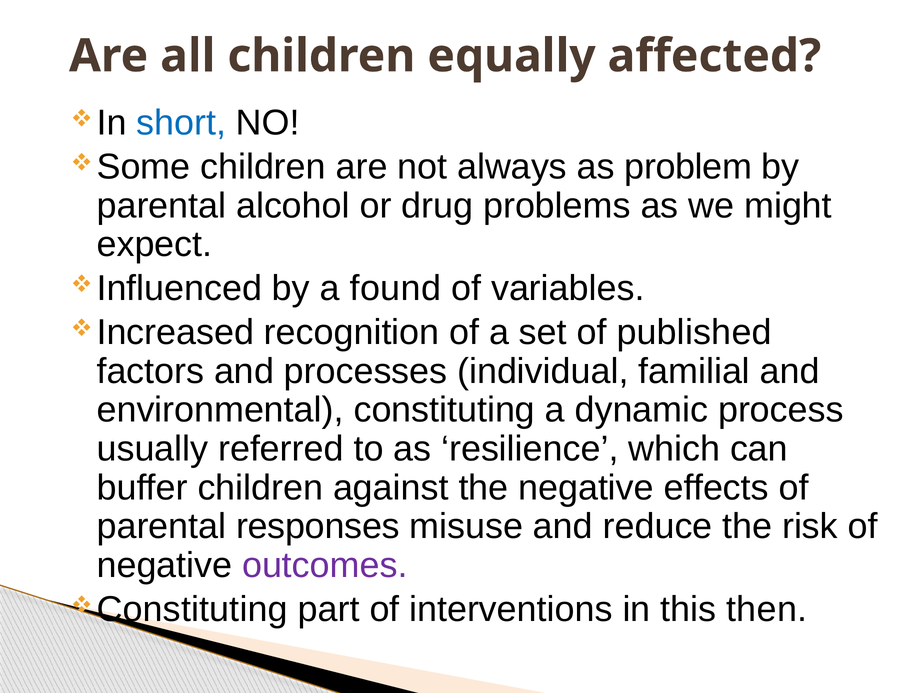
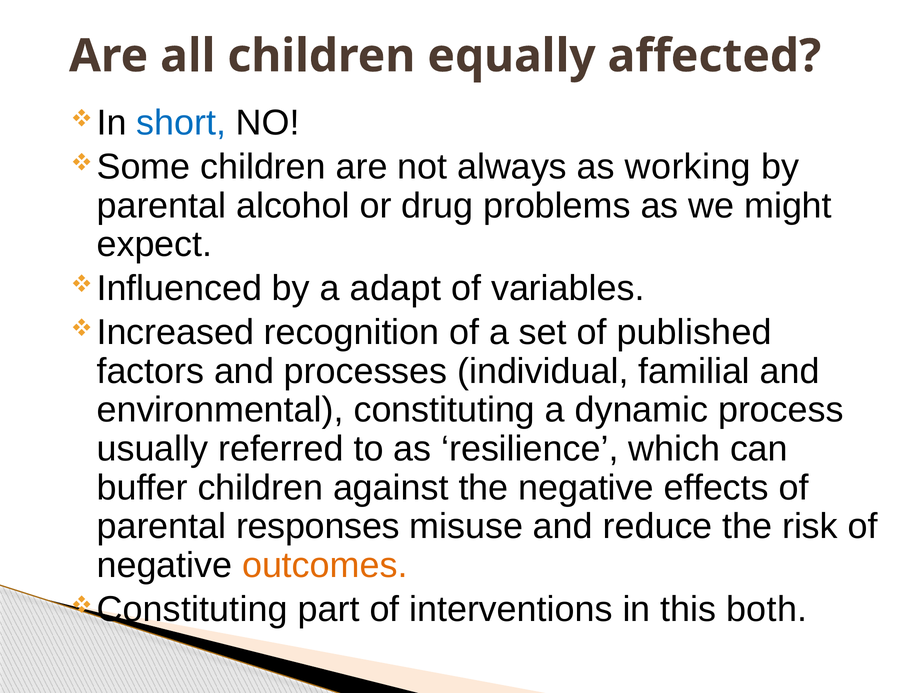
problem: problem -> working
found: found -> adapt
outcomes colour: purple -> orange
then: then -> both
